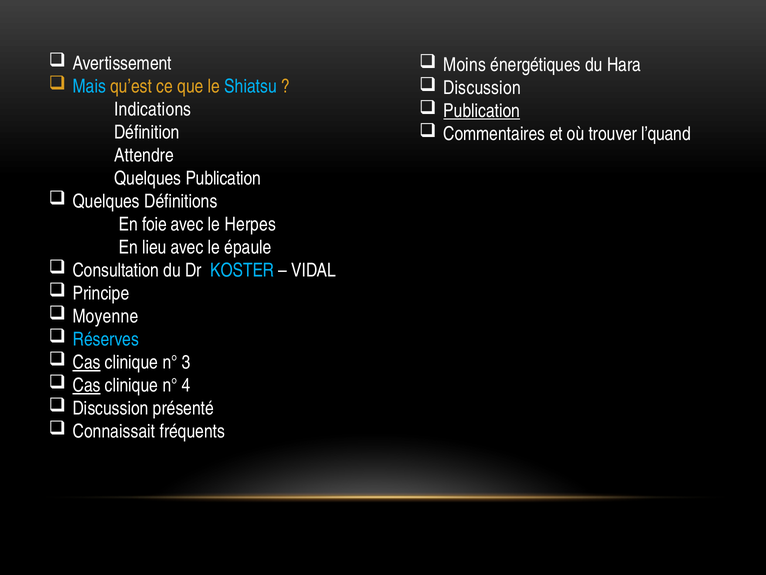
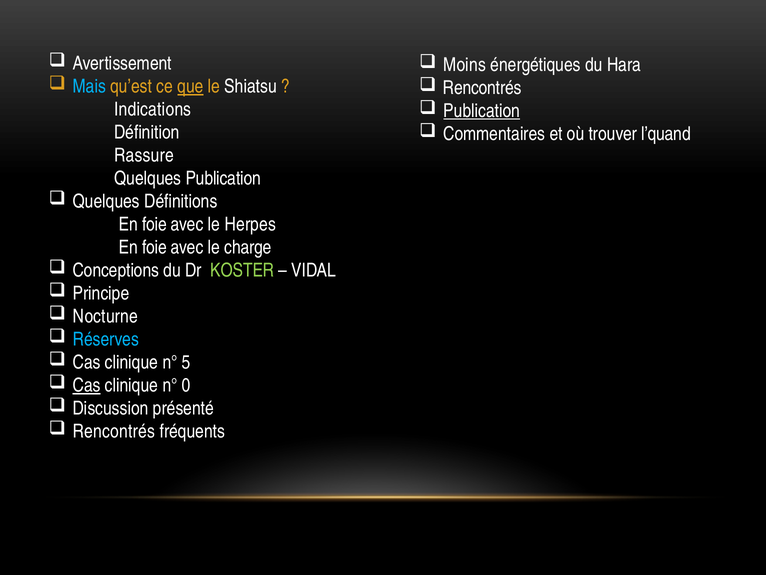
que underline: none -> present
Shiatsu colour: light blue -> white
Discussion at (482, 88): Discussion -> Rencontrés
Attendre: Attendre -> Rassure
lieu at (154, 247): lieu -> foie
épaule: épaule -> charge
Consultation: Consultation -> Conceptions
KOSTER colour: light blue -> light green
Moyenne: Moyenne -> Nocturne
Cas at (87, 362) underline: present -> none
3: 3 -> 5
4: 4 -> 0
Connaissait at (114, 431): Connaissait -> Rencontrés
